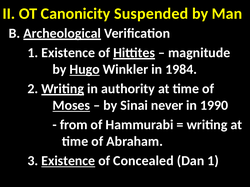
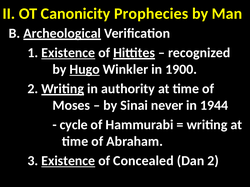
Suspended: Suspended -> Prophecies
Existence at (68, 53) underline: none -> present
magnitude: magnitude -> recognized
1984: 1984 -> 1900
Moses underline: present -> none
1990: 1990 -> 1944
from: from -> cycle
Dan 1: 1 -> 2
